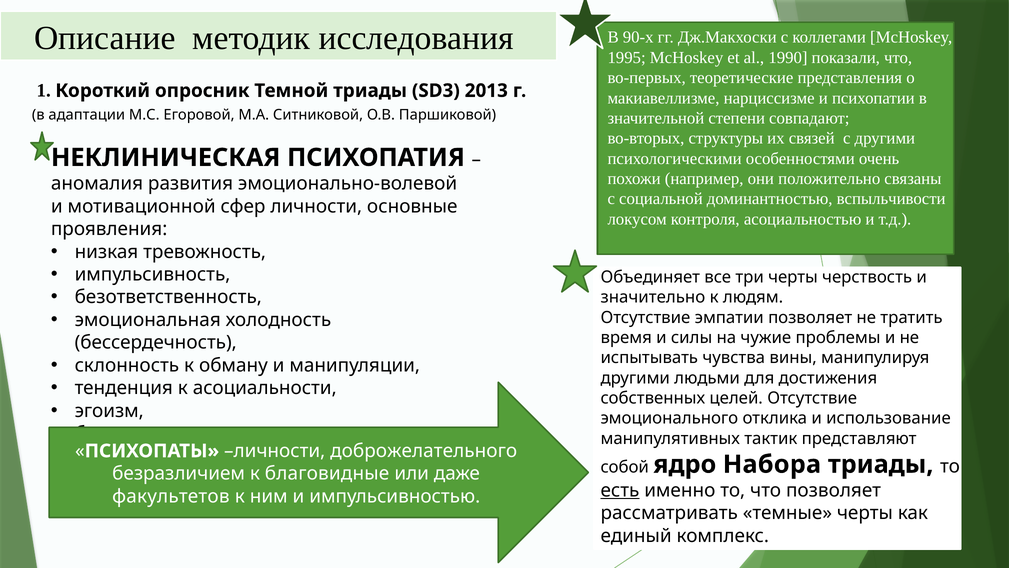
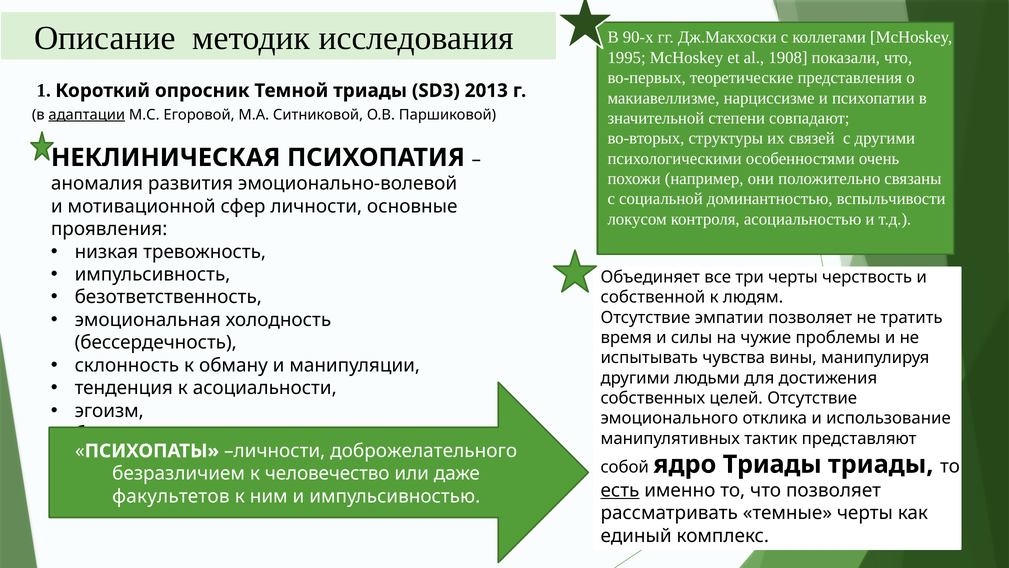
1990: 1990 -> 1908
адаптации underline: none -> present
значительно: значительно -> собственной
ядро Набора: Набора -> Триады
благовидные: благовидные -> человечество
